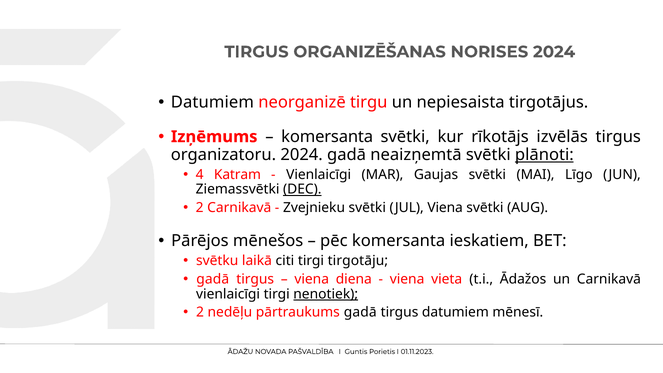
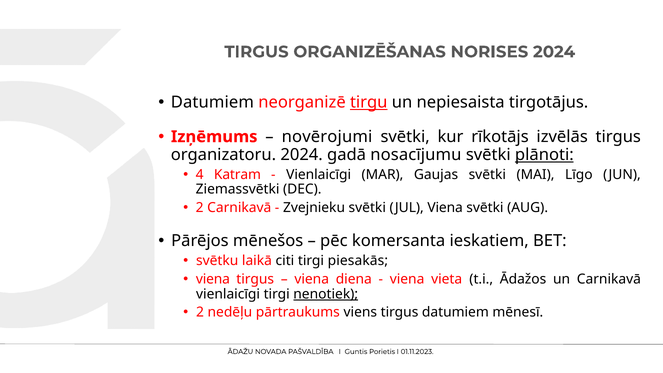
tirgu underline: none -> present
komersanta at (327, 137): komersanta -> novērojumi
neaizņemtā: neaizņemtā -> nosacījumu
DEC underline: present -> none
tirgotāju: tirgotāju -> piesakās
gadā at (213, 279): gadā -> viena
pārtraukums gadā: gadā -> viens
